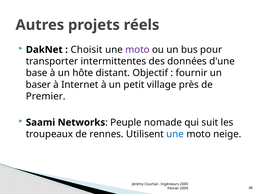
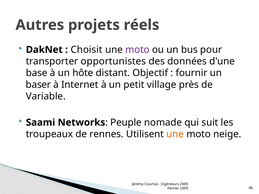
intermittentes: intermittentes -> opportunistes
Premier: Premier -> Variable
une at (175, 134) colour: blue -> orange
